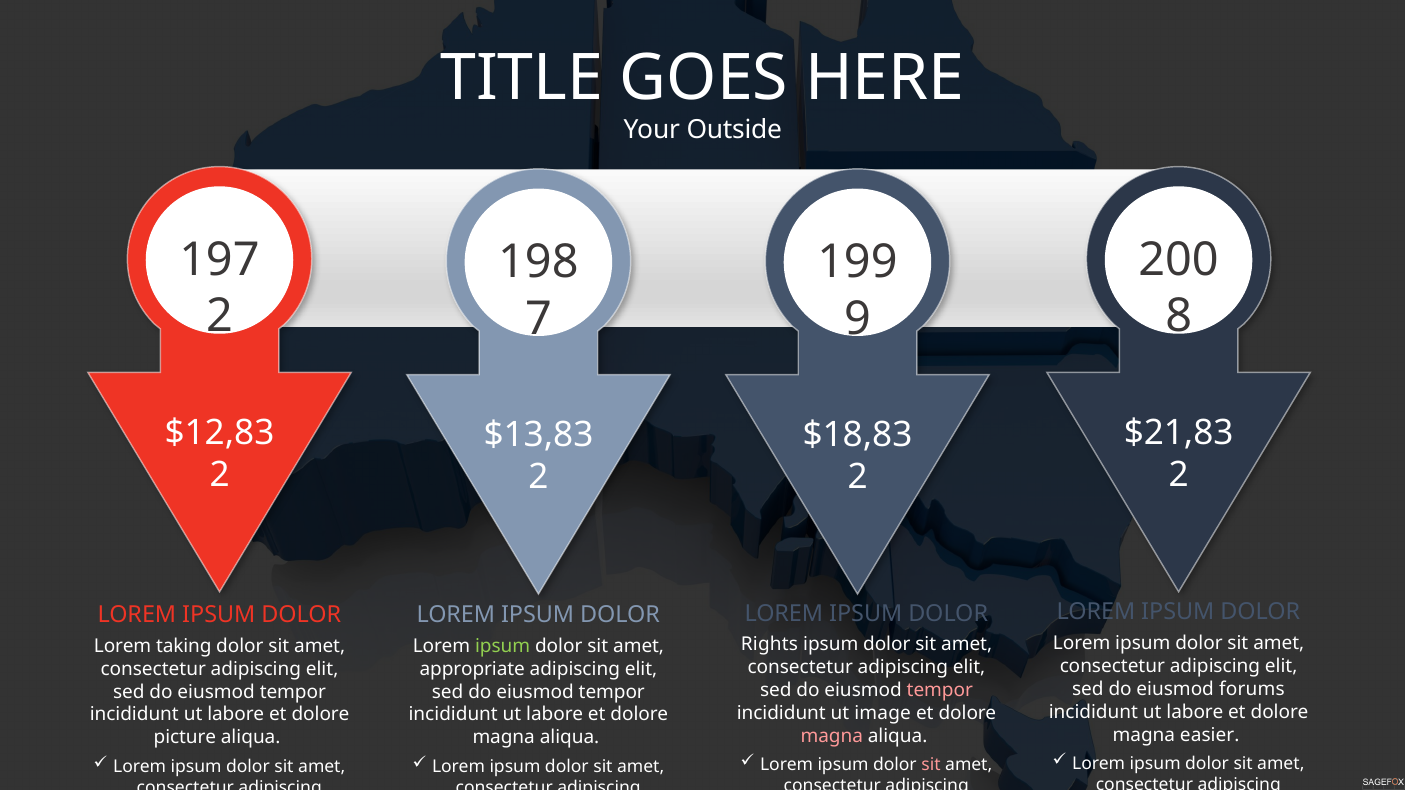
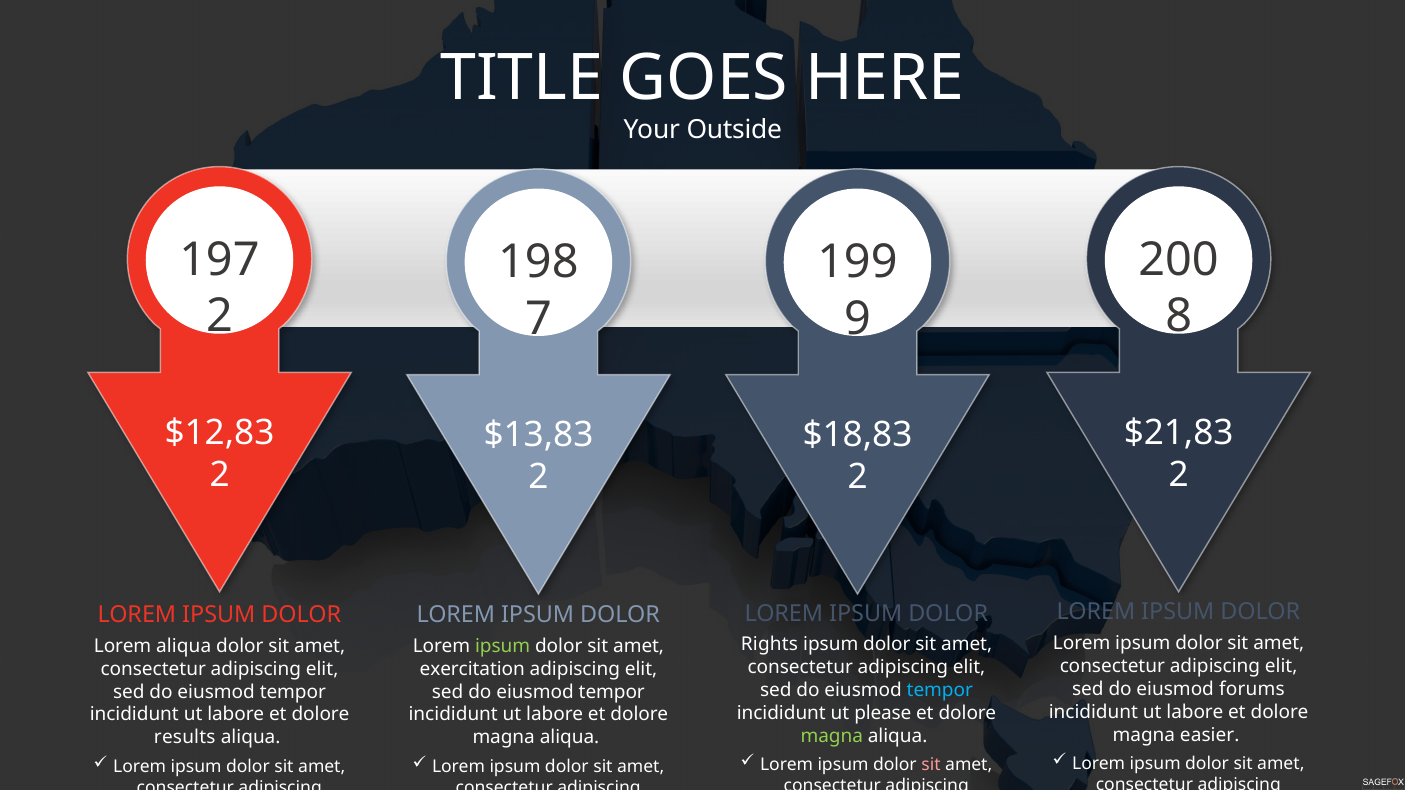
Lorem taking: taking -> aliqua
appropriate: appropriate -> exercitation
tempor at (940, 691) colour: pink -> light blue
image: image -> please
magna at (832, 736) colour: pink -> light green
picture: picture -> results
